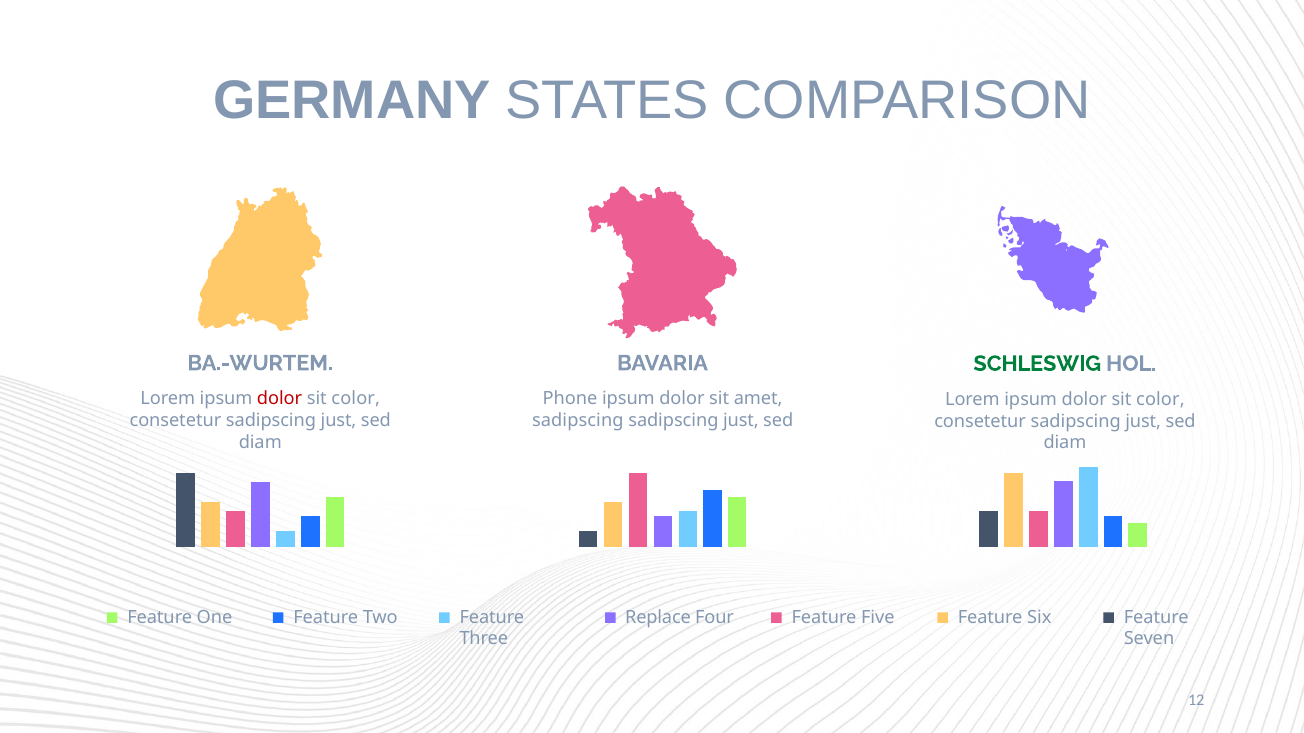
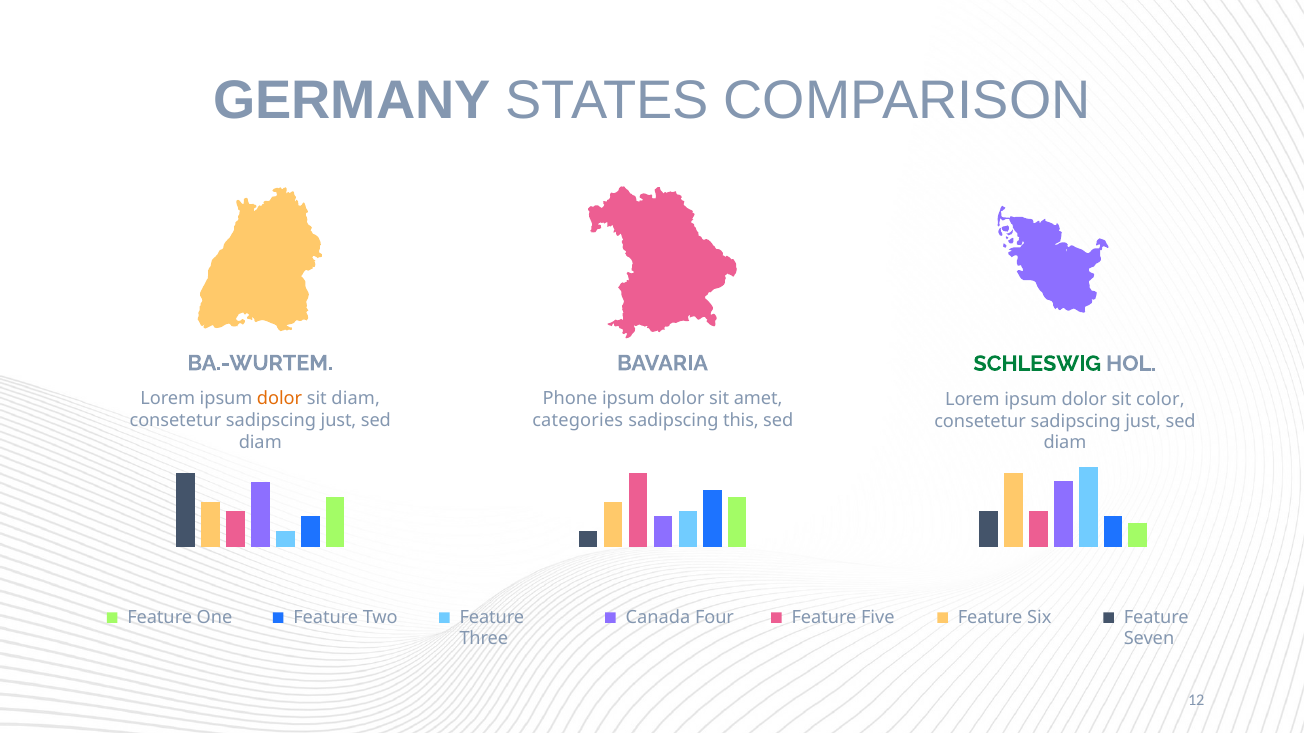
dolor at (280, 399) colour: red -> orange
color at (356, 399): color -> diam
sadipscing at (578, 421): sadipscing -> categories
just at (741, 421): just -> this
Replace: Replace -> Canada
